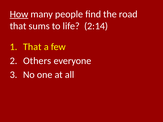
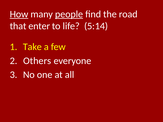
people underline: none -> present
sums: sums -> enter
2:14: 2:14 -> 5:14
That at (32, 47): That -> Take
